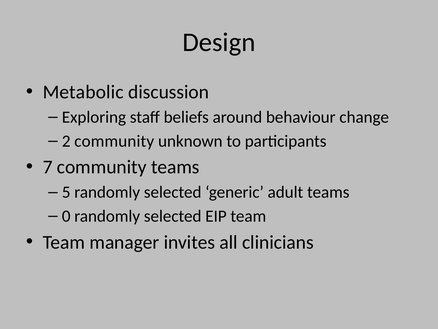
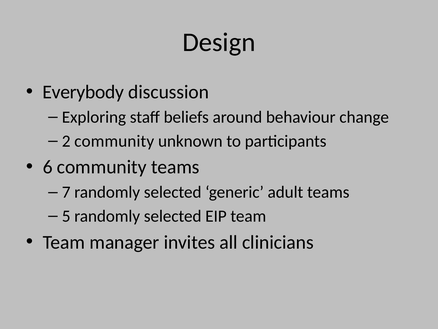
Metabolic: Metabolic -> Everybody
7: 7 -> 6
5: 5 -> 7
0: 0 -> 5
